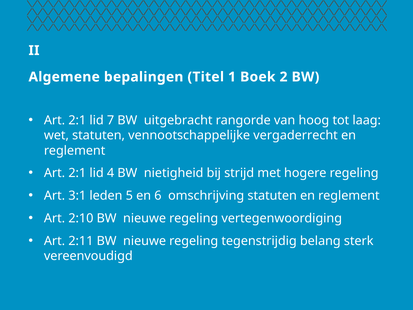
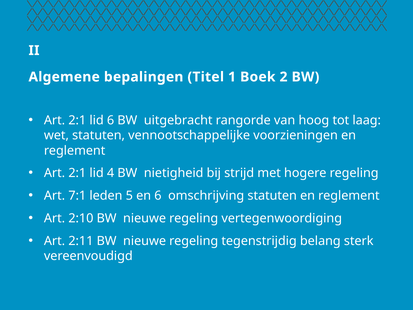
lid 7: 7 -> 6
vergaderrecht: vergaderrecht -> voorzieningen
3:1: 3:1 -> 7:1
